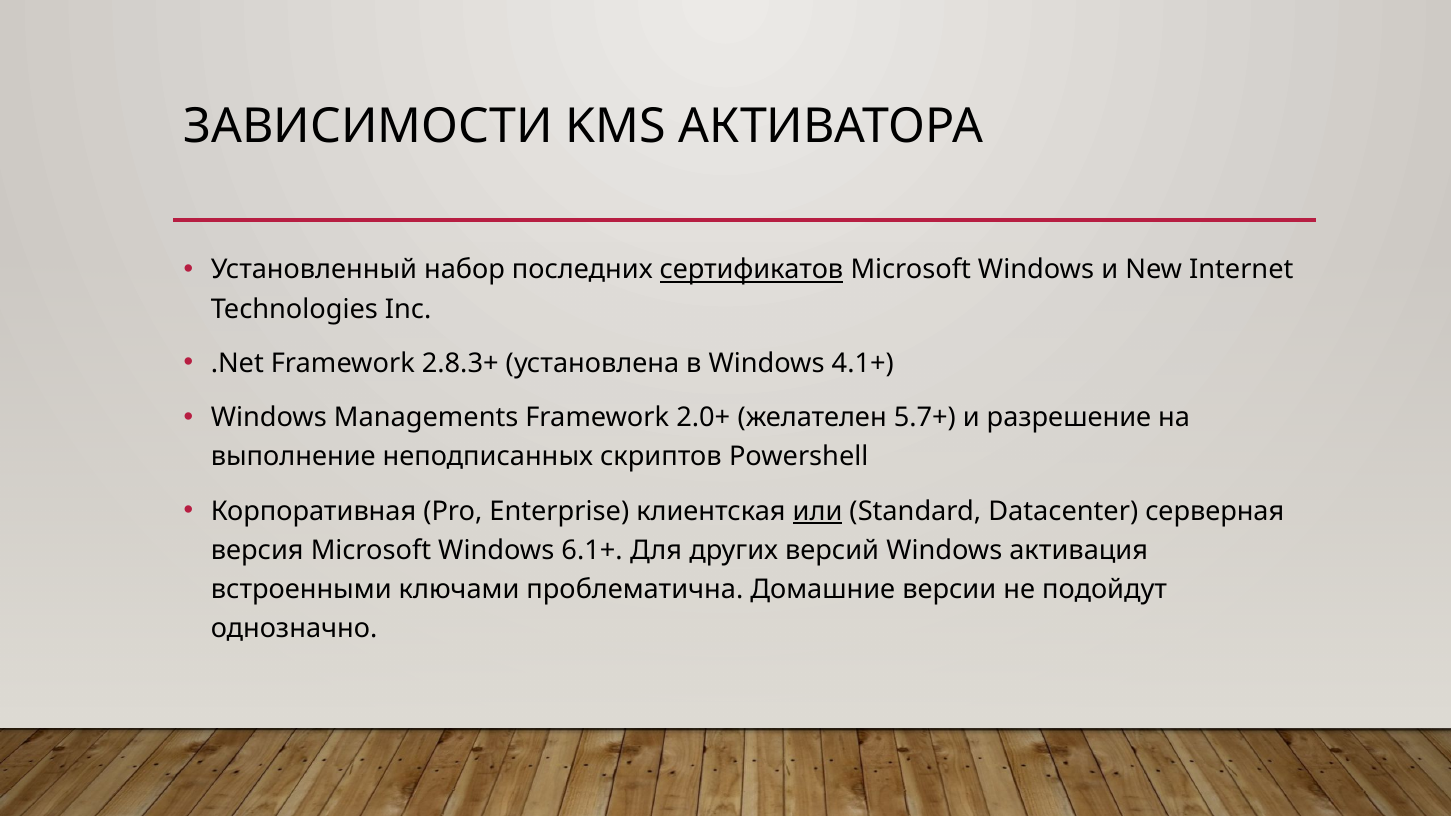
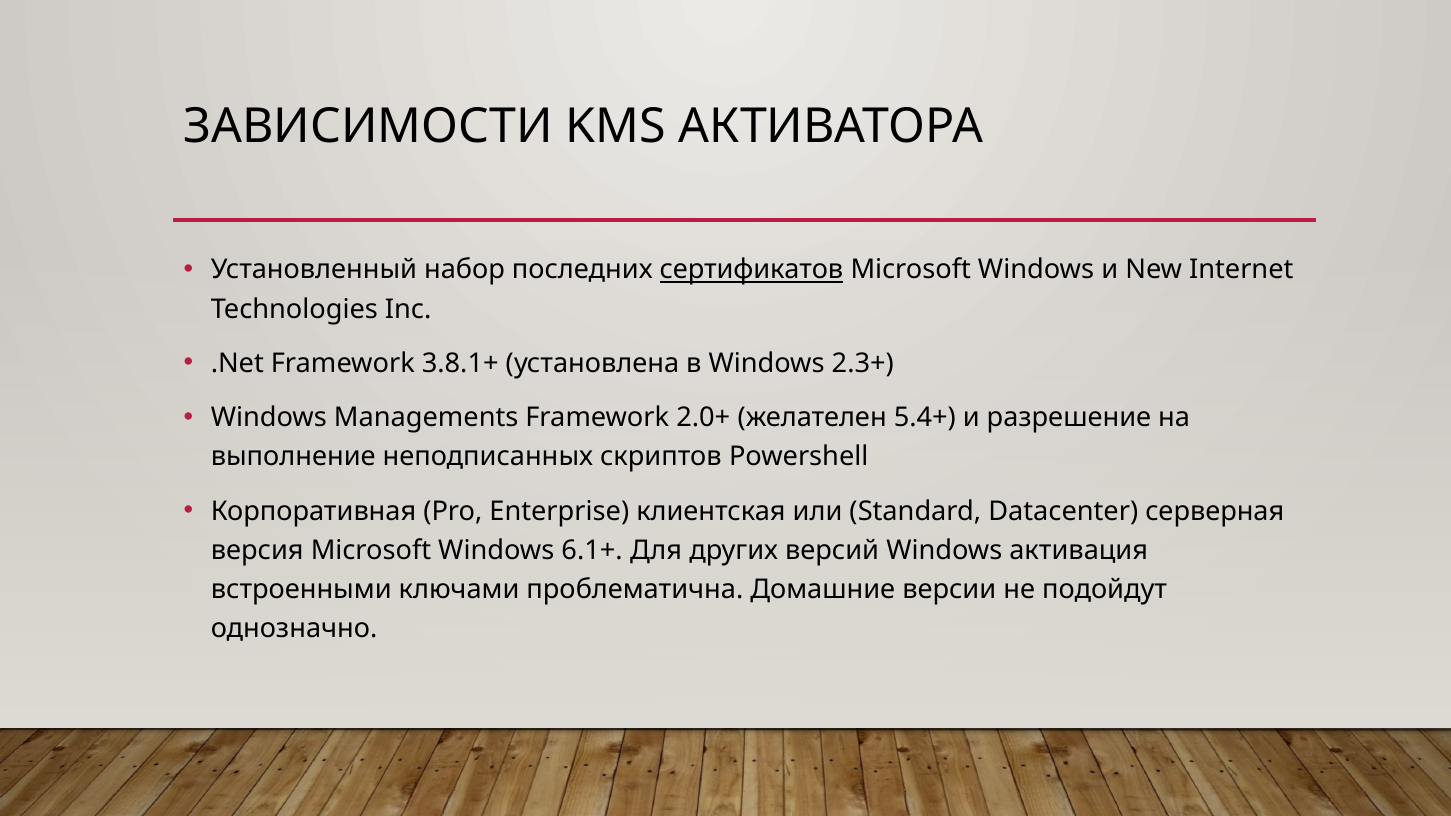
2.8.3+: 2.8.3+ -> 3.8.1+
4.1+: 4.1+ -> 2.3+
5.7+: 5.7+ -> 5.4+
или underline: present -> none
